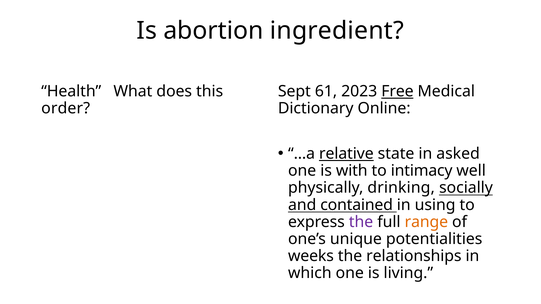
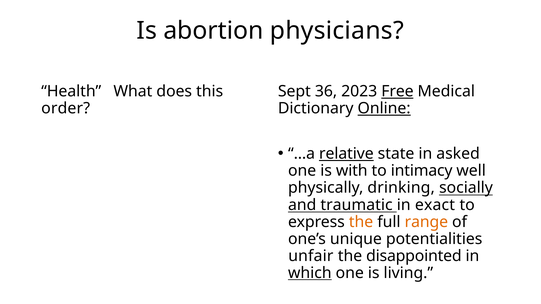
ingredient: ingredient -> physicians
61: 61 -> 36
Online underline: none -> present
contained: contained -> traumatic
using: using -> exact
the at (361, 222) colour: purple -> orange
weeks: weeks -> unfair
relationships: relationships -> disappointed
which underline: none -> present
